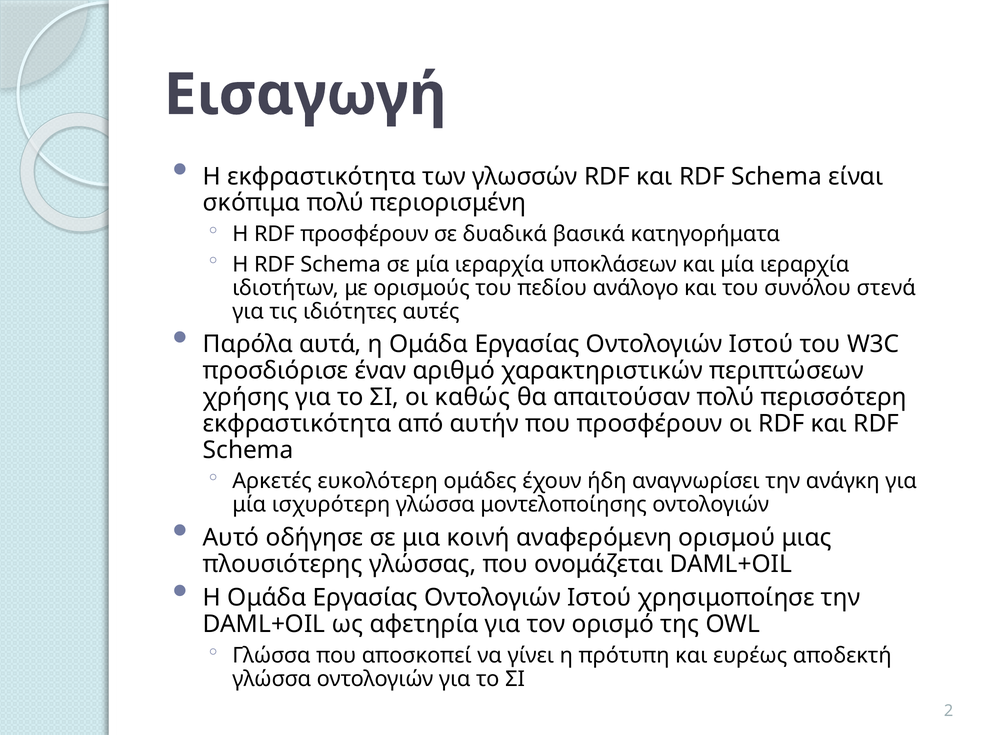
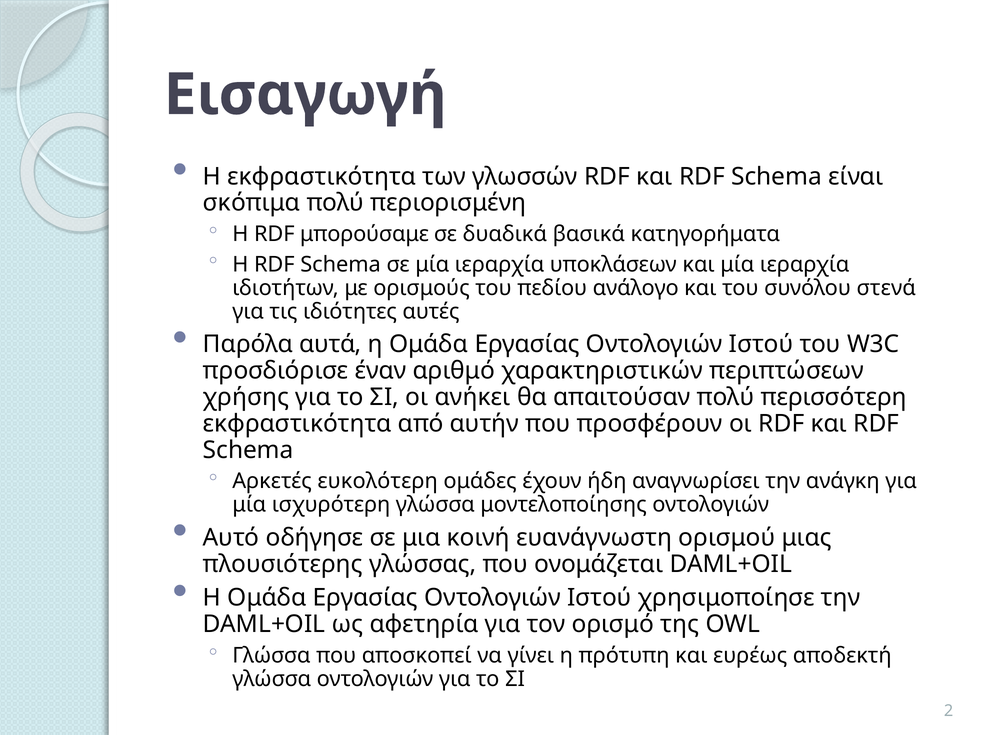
RDF προσφέρουν: προσφέρουν -> μπορούσαμε
καθώς: καθώς -> ανήκει
αναφερόμενη: αναφερόμενη -> ευανάγνωστη
